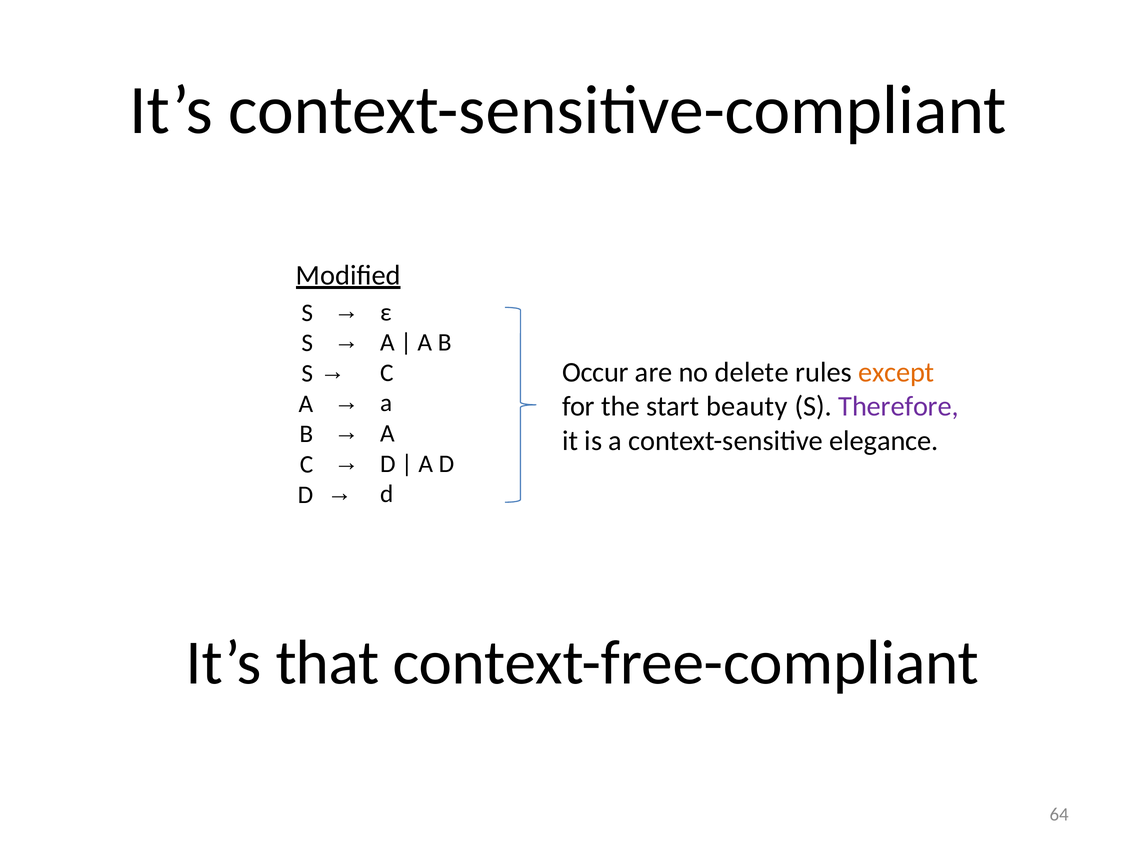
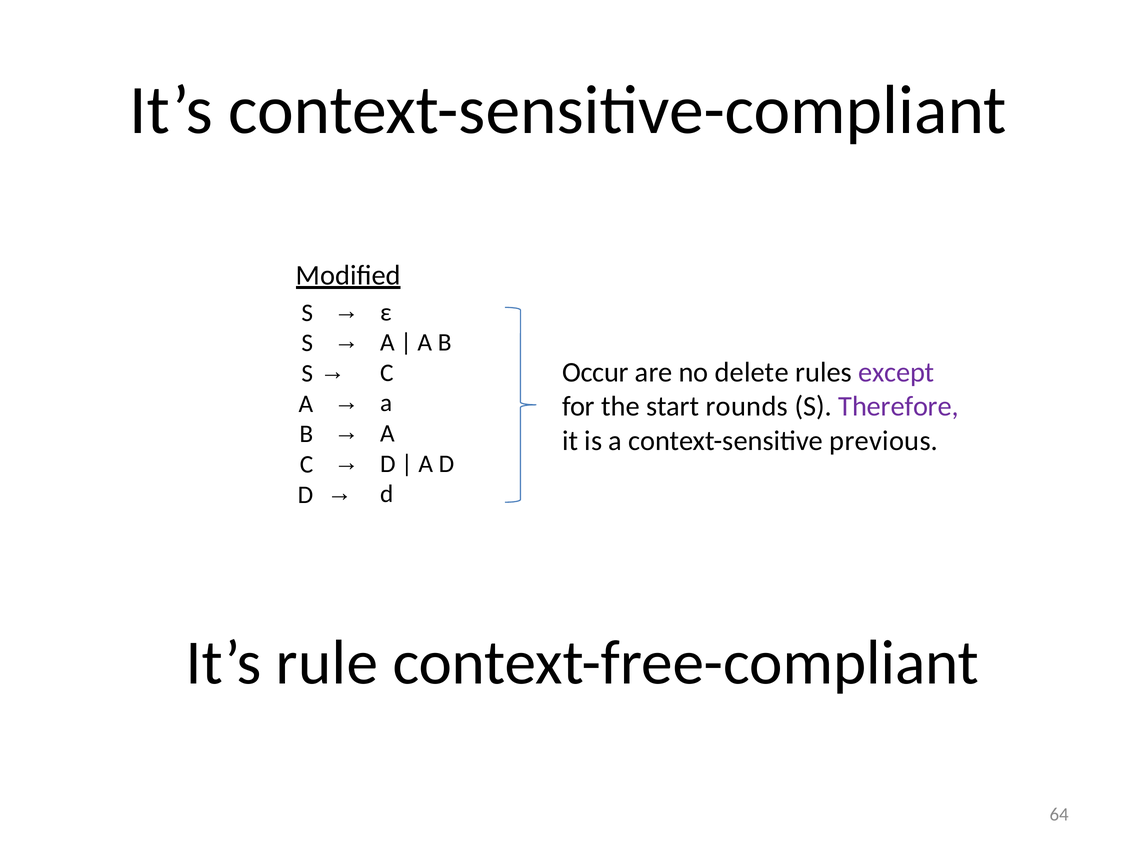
except colour: orange -> purple
beauty: beauty -> rounds
elegance: elegance -> previous
that: that -> rule
